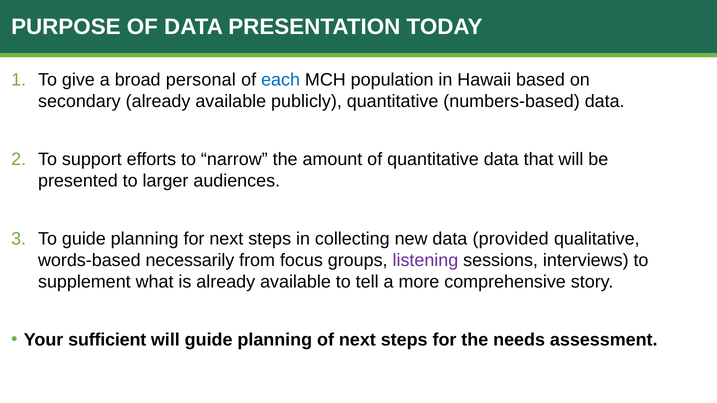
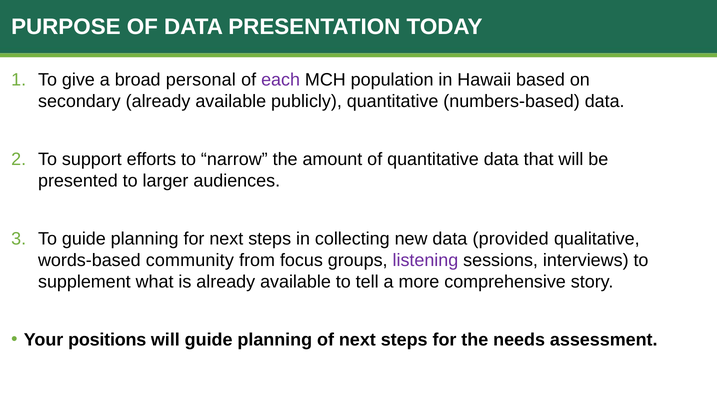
each colour: blue -> purple
necessarily: necessarily -> community
sufficient: sufficient -> positions
